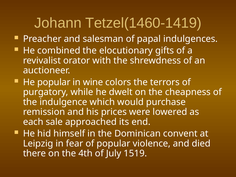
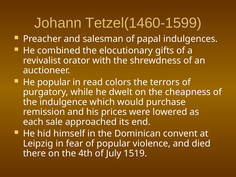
Tetzel(1460-1419: Tetzel(1460-1419 -> Tetzel(1460-1599
wine: wine -> read
